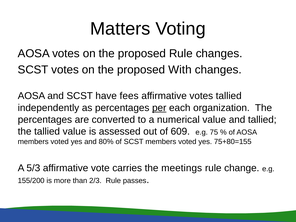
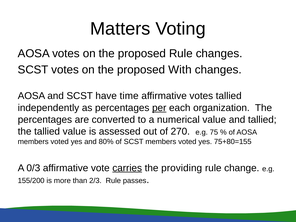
fees: fees -> time
609: 609 -> 270
5/3: 5/3 -> 0/3
carries underline: none -> present
meetings: meetings -> providing
